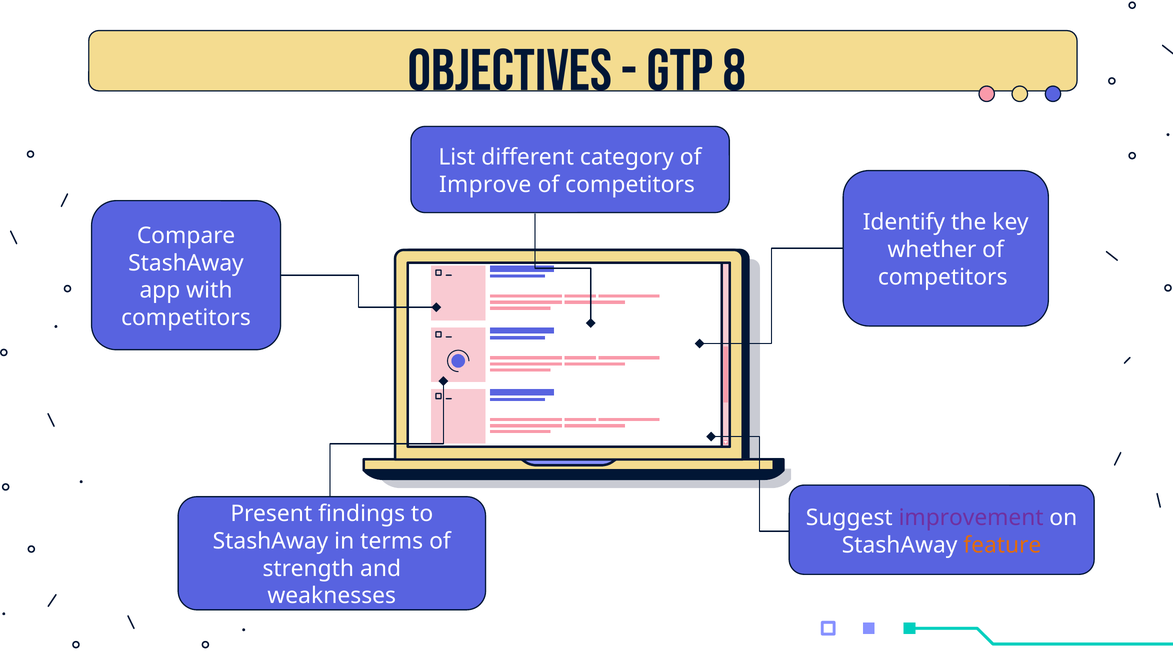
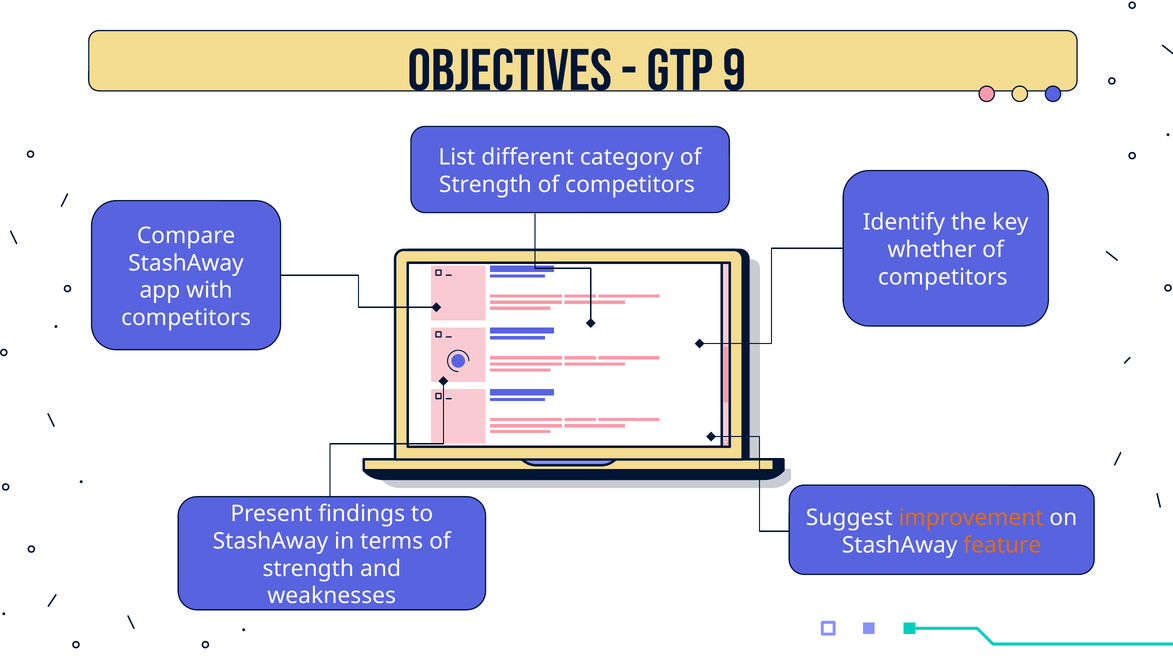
8: 8 -> 9
Improve at (485, 185): Improve -> Strength
improvement colour: purple -> orange
